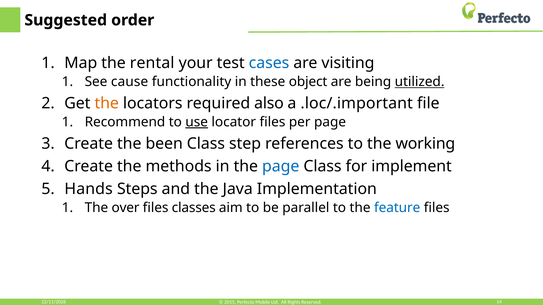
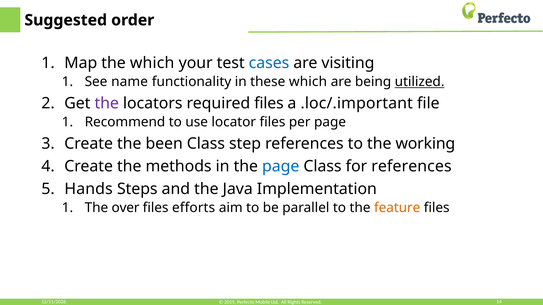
the rental: rental -> which
cause: cause -> name
these object: object -> which
the at (107, 103) colour: orange -> purple
required also: also -> files
use underline: present -> none
for implement: implement -> references
classes: classes -> efforts
feature colour: blue -> orange
